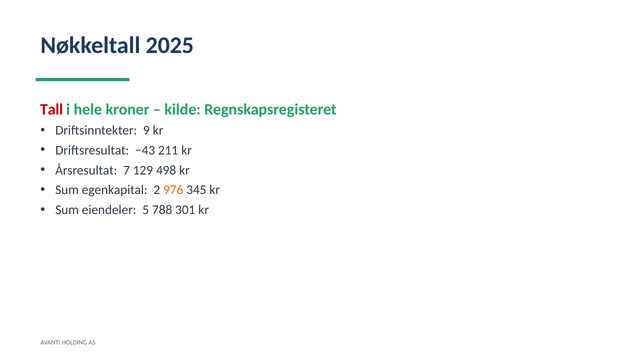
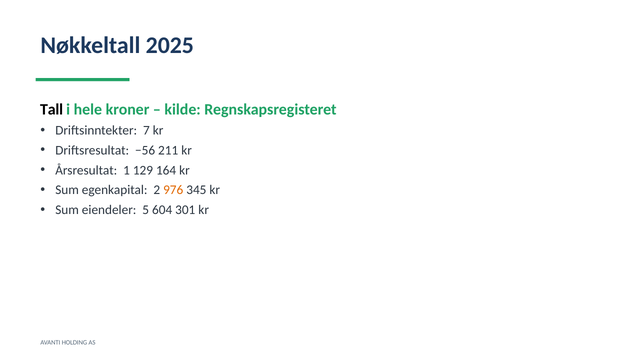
Tall colour: red -> black
9: 9 -> 7
−43: −43 -> −56
7: 7 -> 1
498: 498 -> 164
788: 788 -> 604
